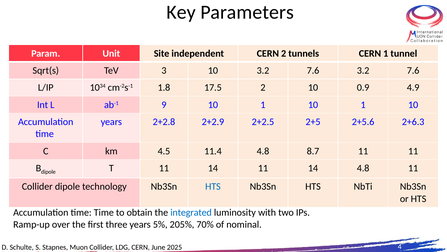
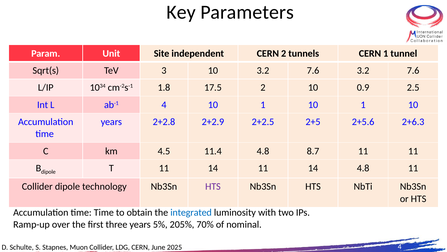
4.9: 4.9 -> 2.5
ab-1 9: 9 -> 4
HTS at (213, 186) colour: blue -> purple
